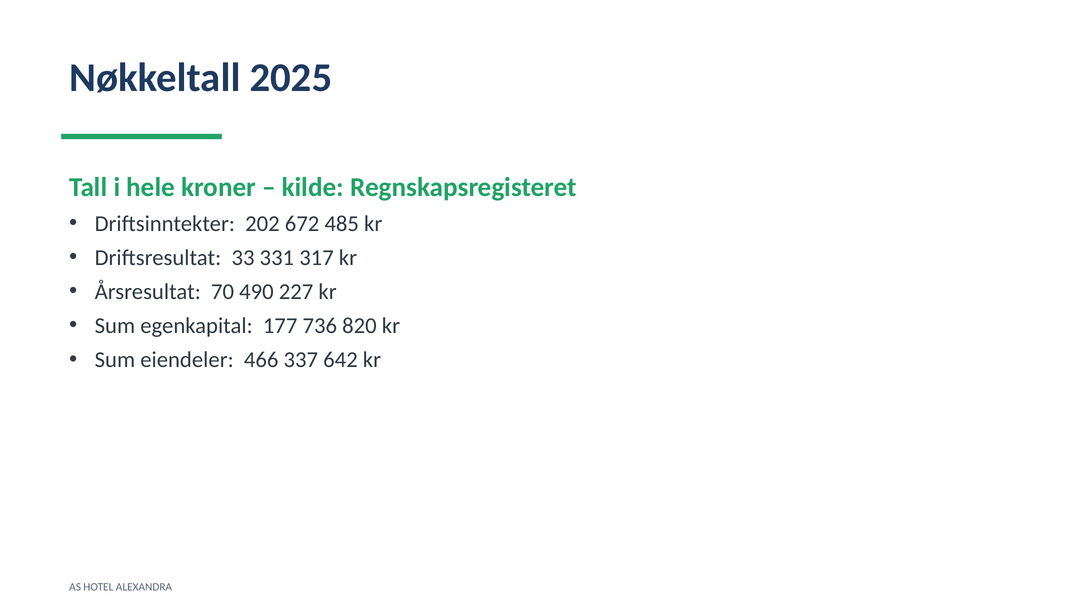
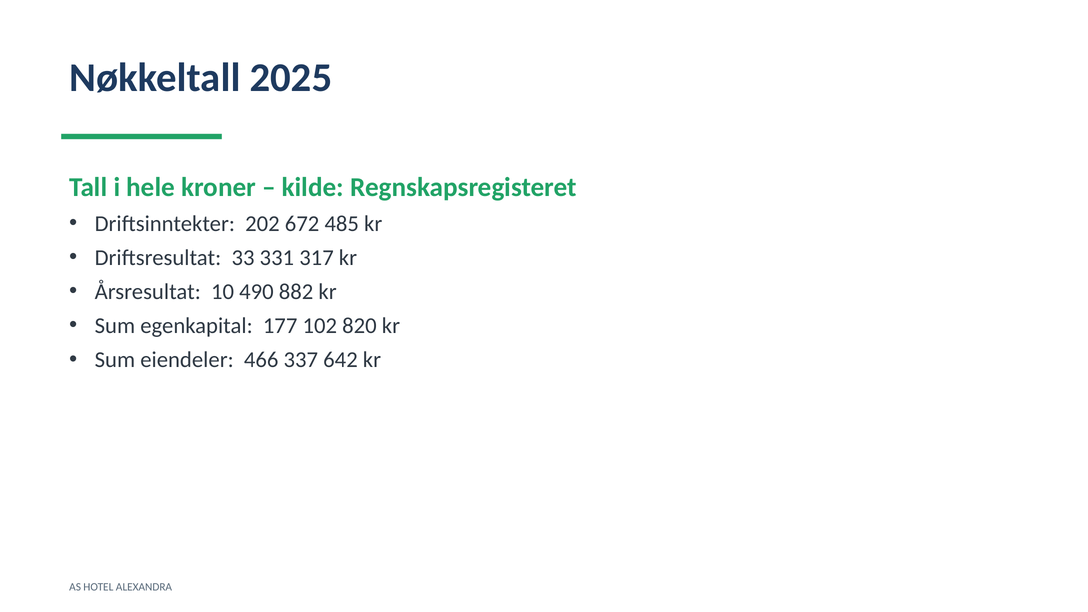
70: 70 -> 10
227: 227 -> 882
736: 736 -> 102
